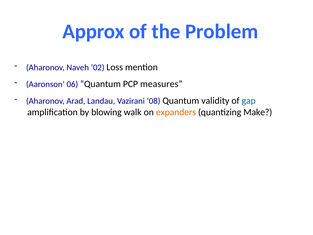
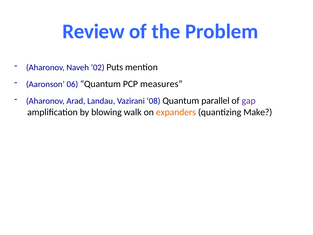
Approx: Approx -> Review
Loss: Loss -> Puts
validity: validity -> parallel
gap colour: blue -> purple
